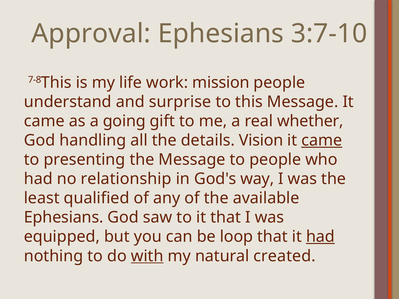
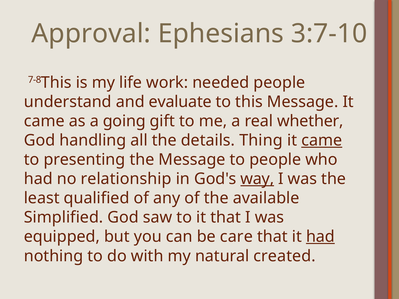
mission: mission -> needed
surprise: surprise -> evaluate
Vision: Vision -> Thing
way underline: none -> present
Ephesians at (64, 218): Ephesians -> Simplified
loop: loop -> care
with underline: present -> none
